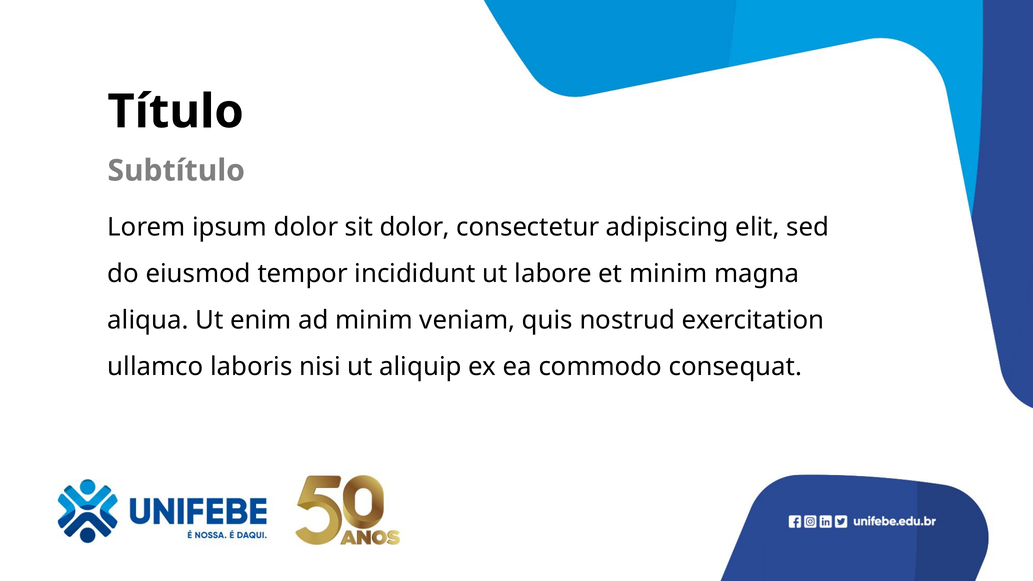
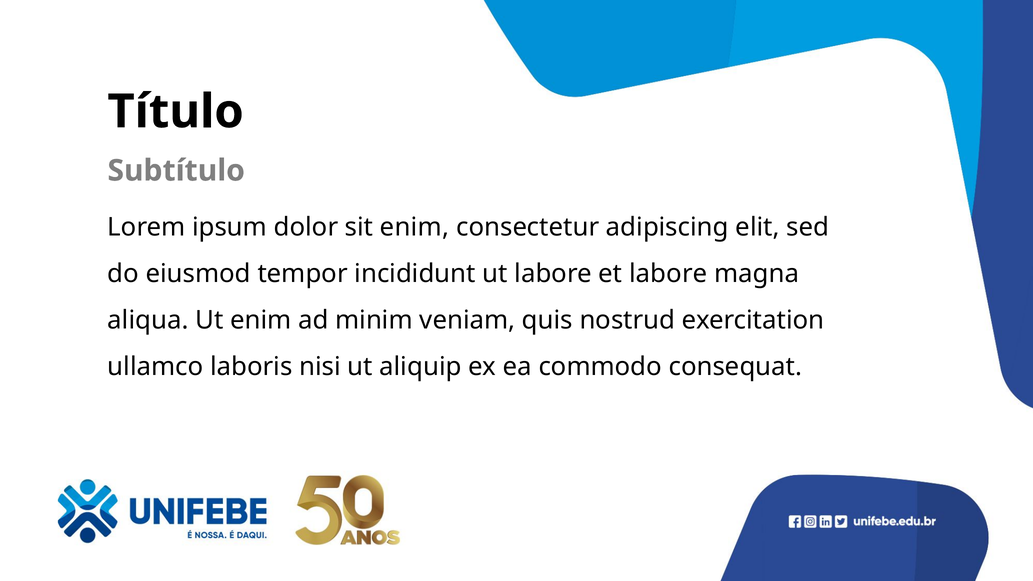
sit dolor: dolor -> enim
et minim: minim -> labore
